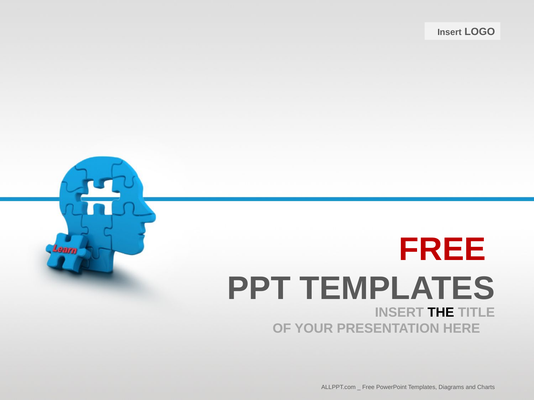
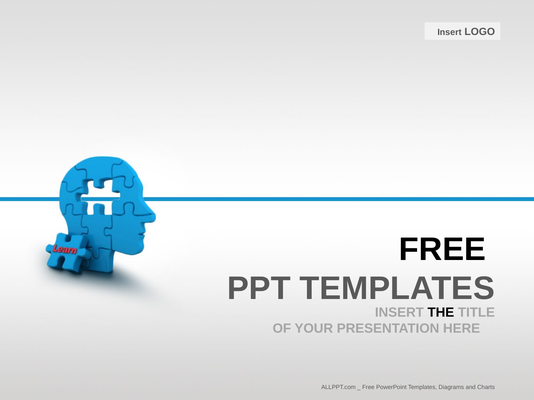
FREE at (442, 250) colour: red -> black
